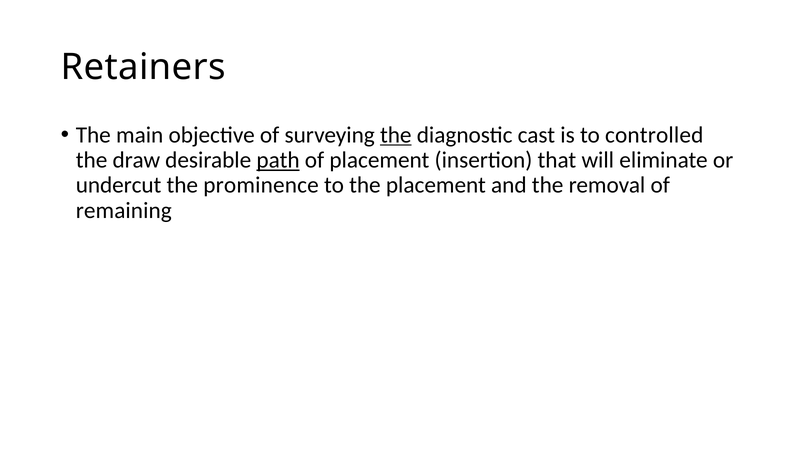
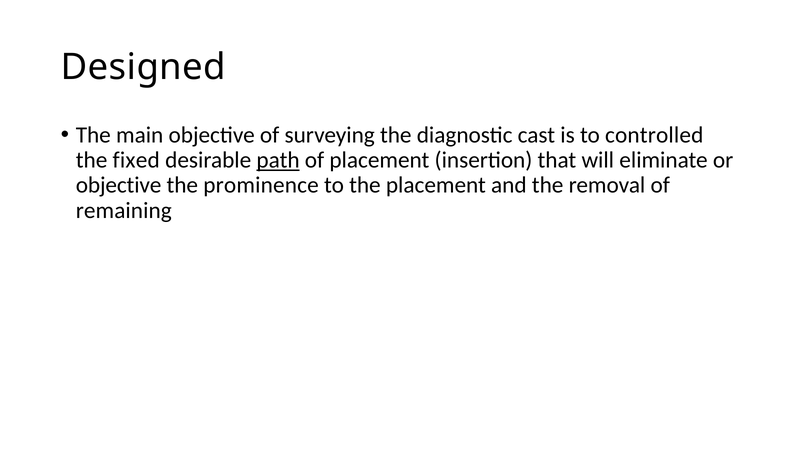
Retainers: Retainers -> Designed
the at (396, 135) underline: present -> none
draw: draw -> fixed
undercut at (119, 185): undercut -> objective
